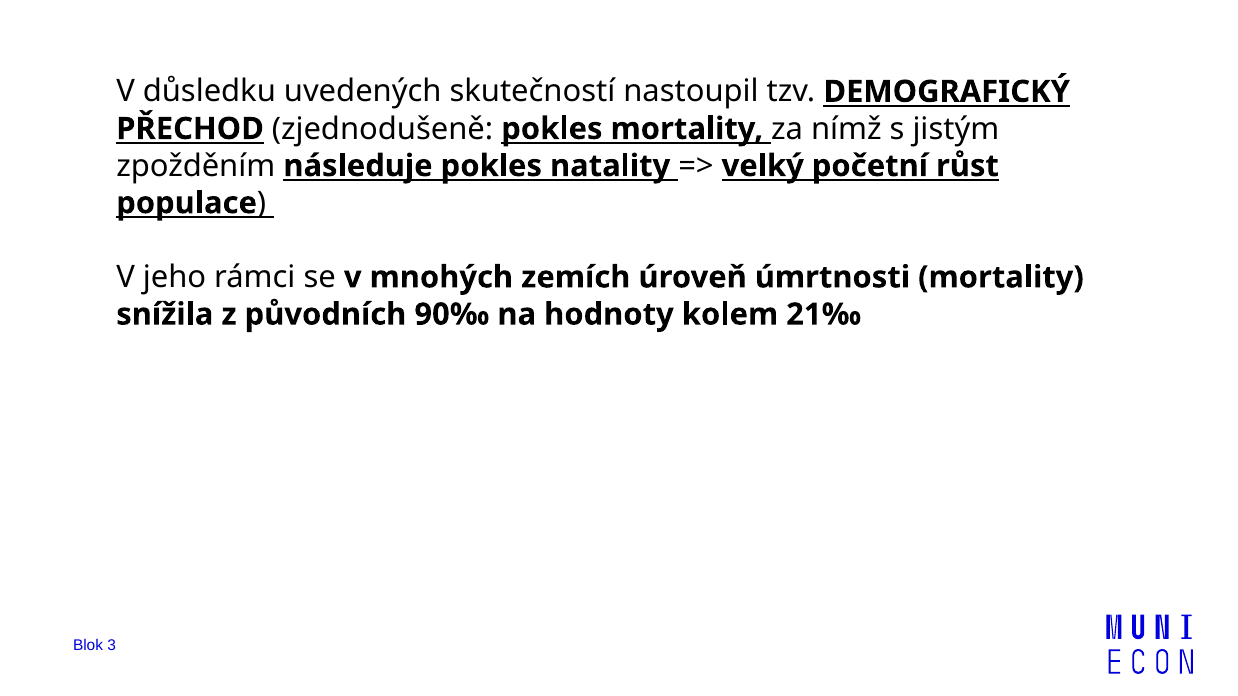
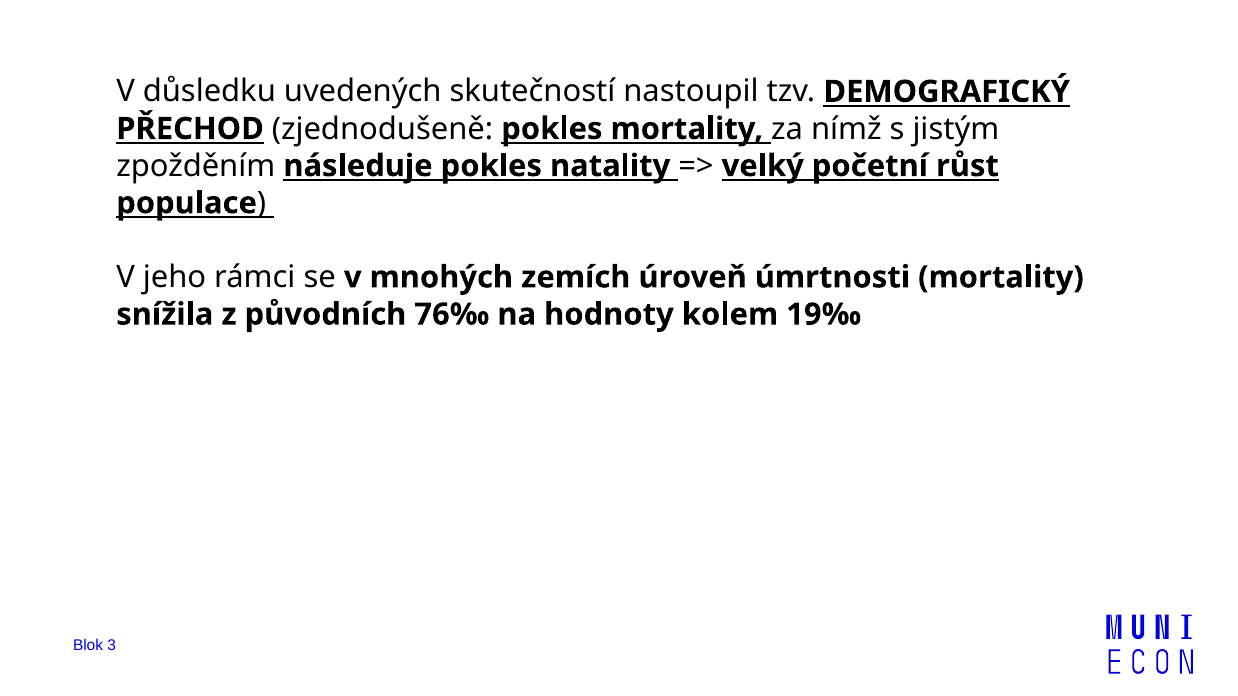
90‰: 90‰ -> 76‰
21‰: 21‰ -> 19‰
